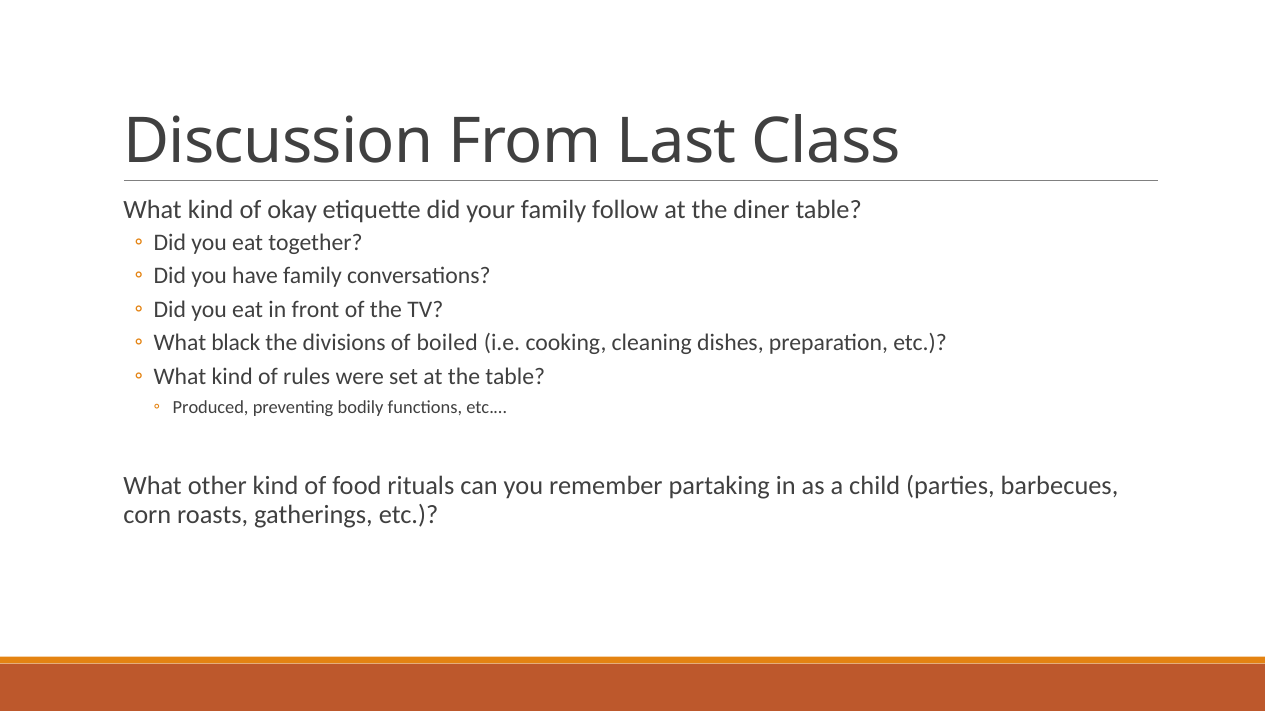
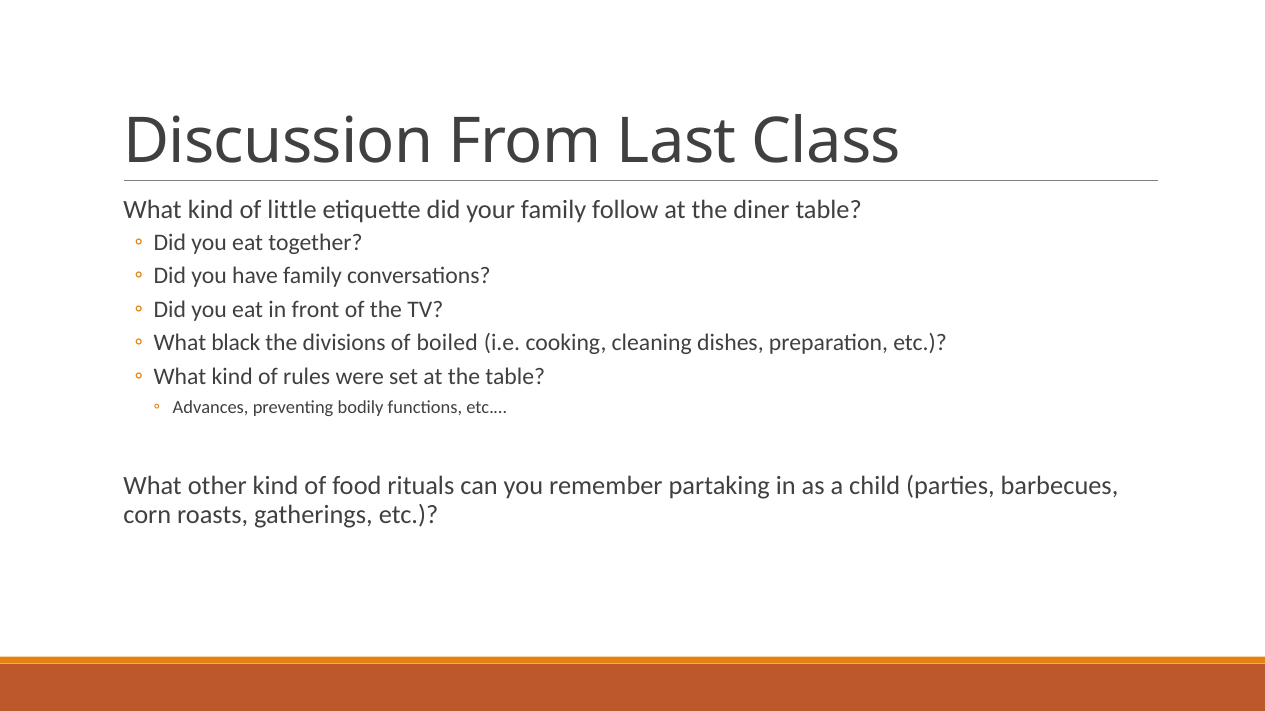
okay: okay -> little
Produced: Produced -> Advances
